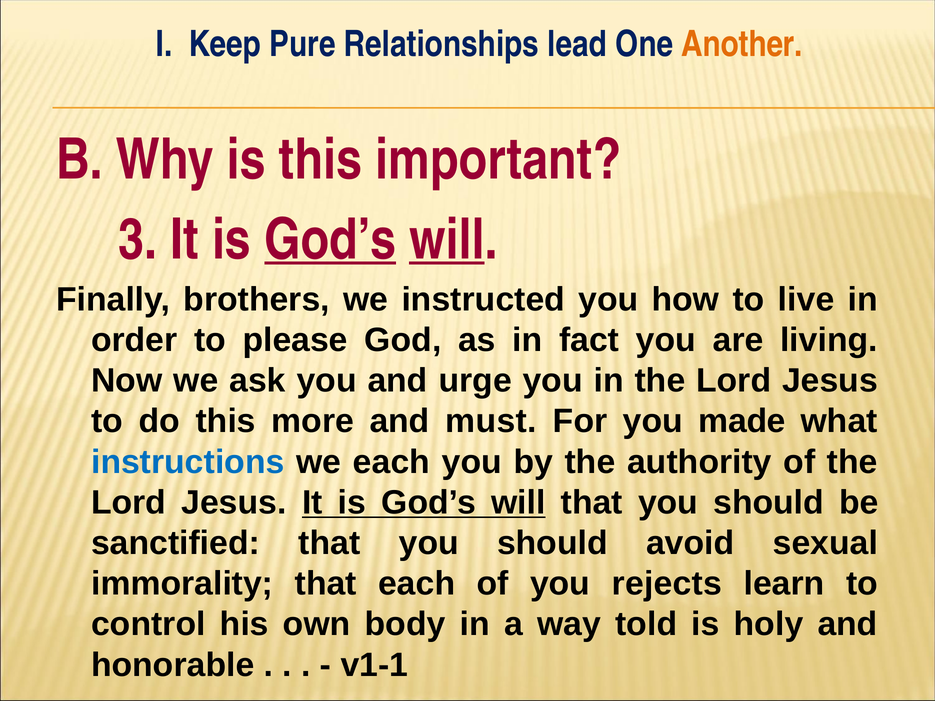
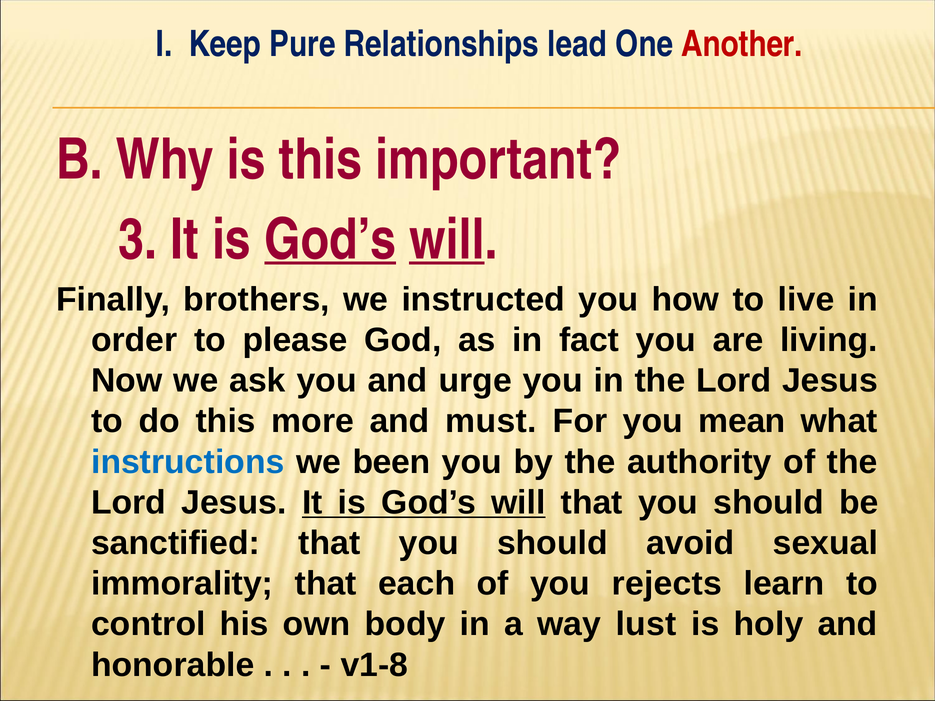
Another colour: orange -> red
made: made -> mean
we each: each -> been
told: told -> lust
v1-1: v1-1 -> v1-8
